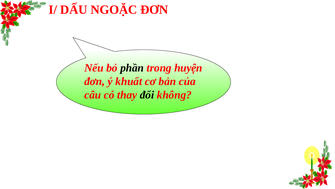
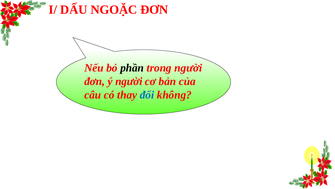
trong huyện: huyện -> người
ý khuất: khuất -> người
đổi colour: black -> blue
